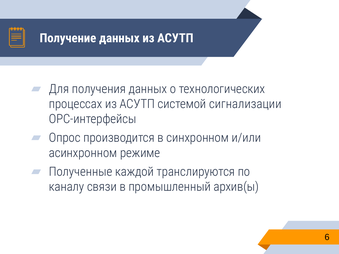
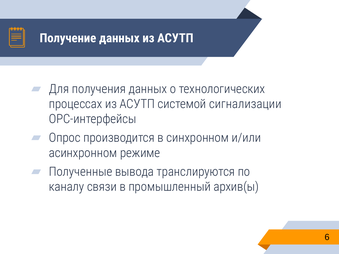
каждой: каждой -> вывода
